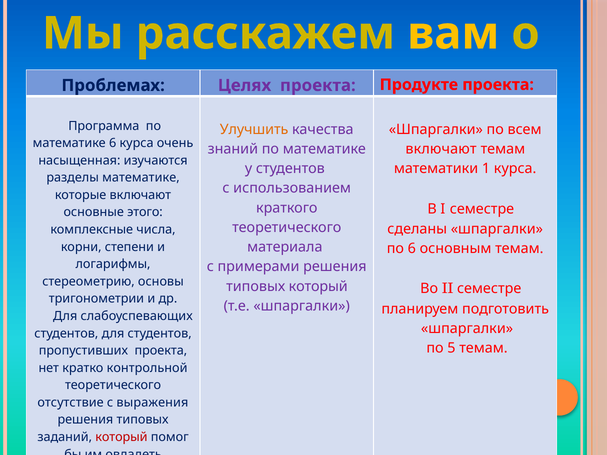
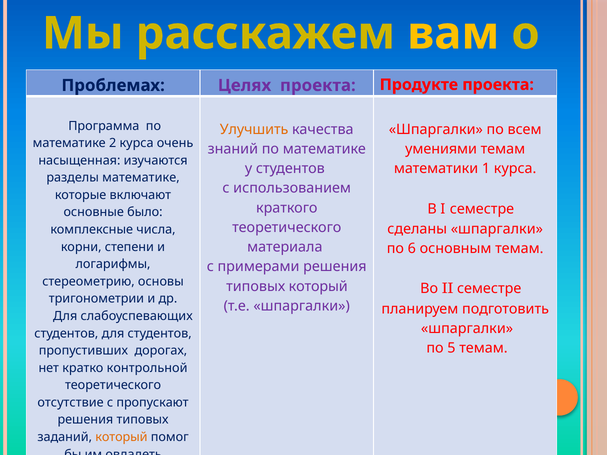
математике 6: 6 -> 2
включают at (441, 149): включают -> умениями
этого: этого -> было
пропустивших проекта: проекта -> дорогах
выражения: выражения -> пропускают
который at (121, 437) colour: red -> orange
